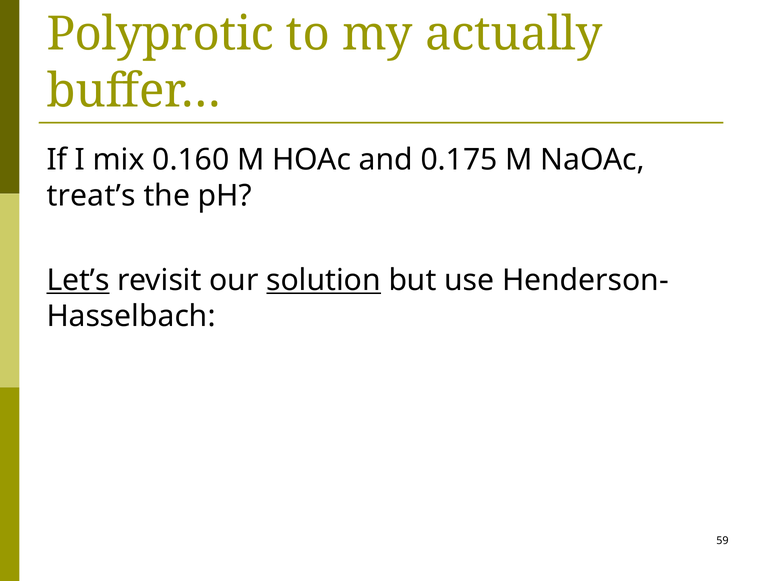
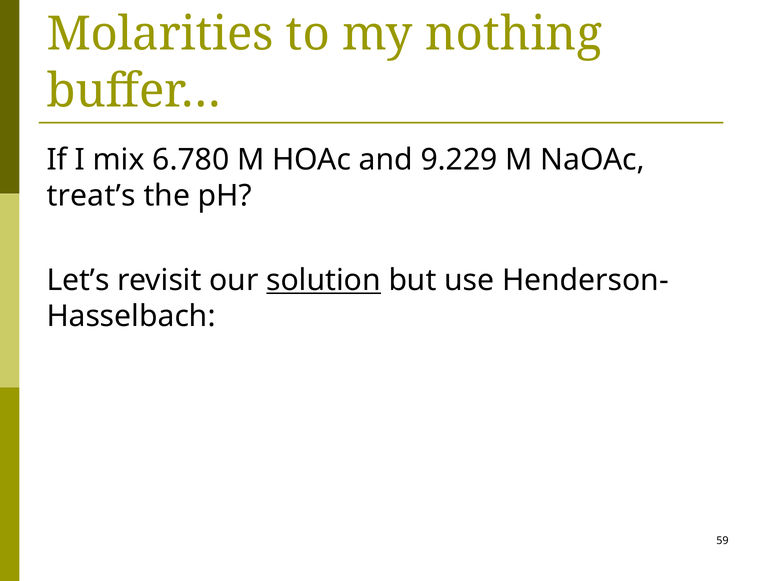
Polyprotic: Polyprotic -> Molarities
actually: actually -> nothing
0.160: 0.160 -> 6.780
0.175: 0.175 -> 9.229
Let’s underline: present -> none
